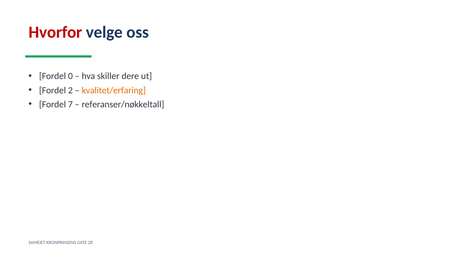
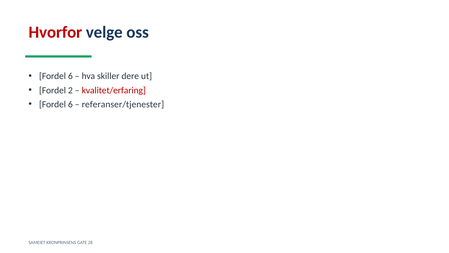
0 at (70, 76): 0 -> 6
kvalitet/erfaring colour: orange -> red
7 at (70, 104): 7 -> 6
referanser/nøkkeltall: referanser/nøkkeltall -> referanser/tjenester
